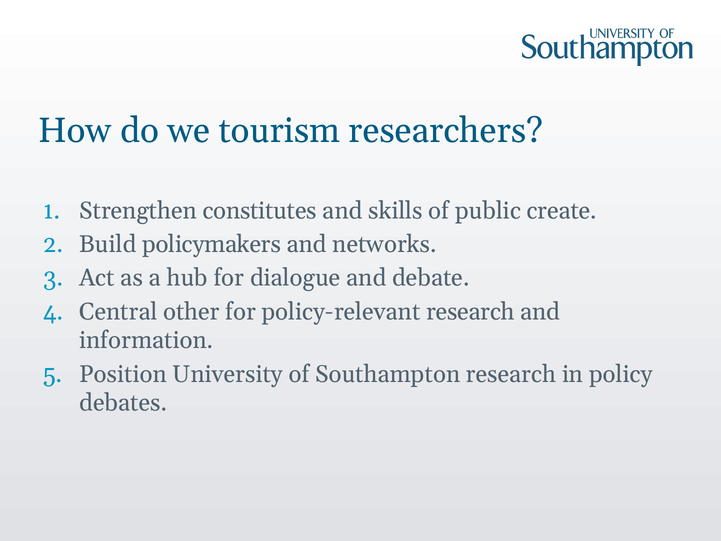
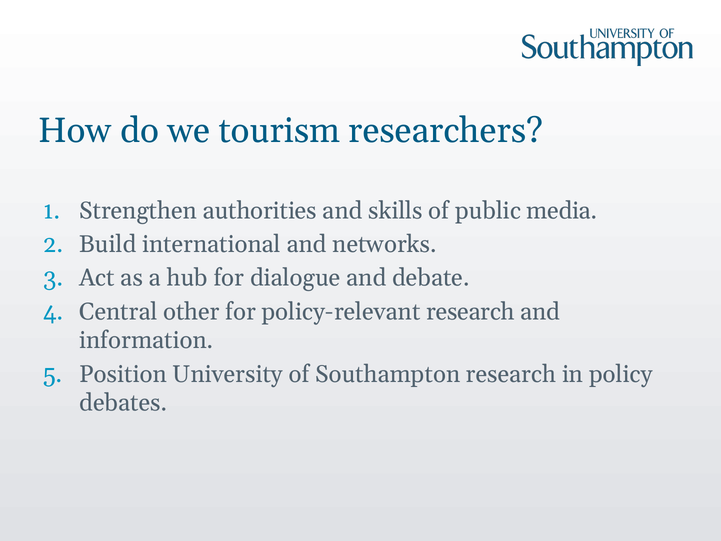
constitutes: constitutes -> authorities
create: create -> media
policymakers: policymakers -> international
